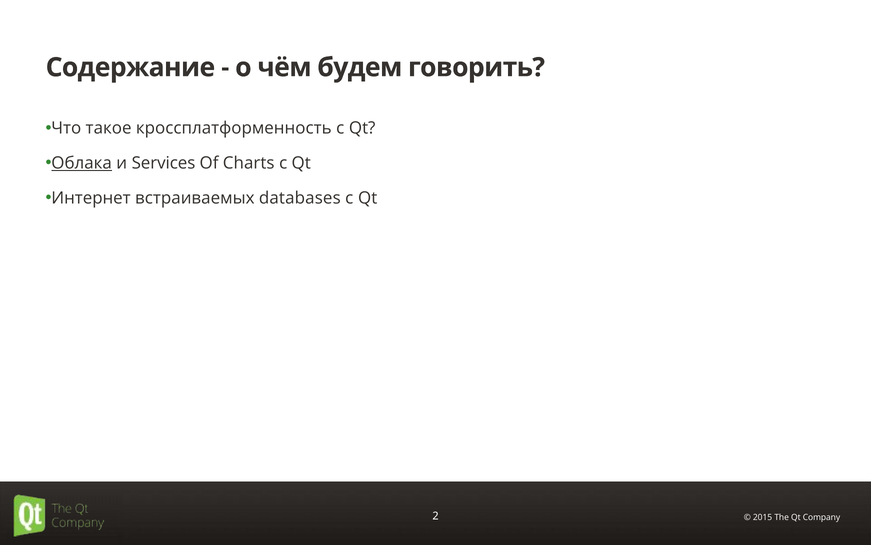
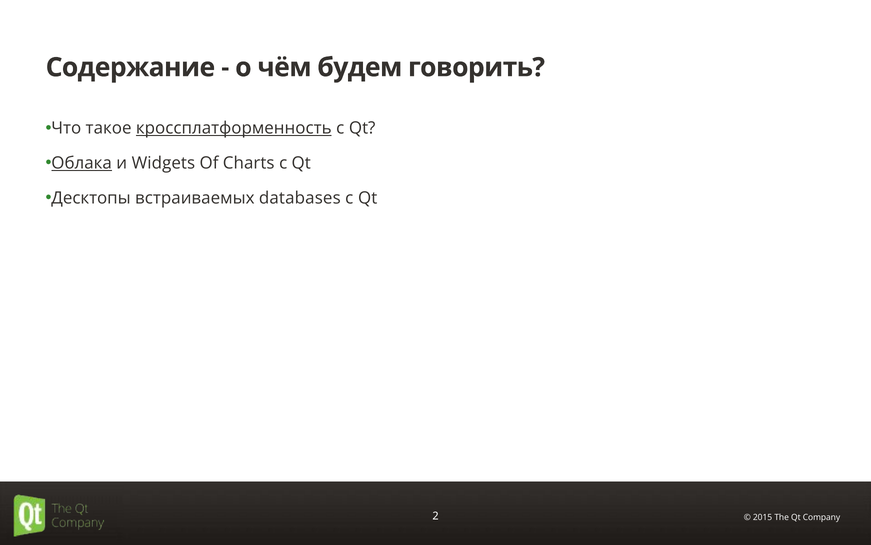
кроссплатформенность underline: none -> present
Services: Services -> Widgets
Интернет: Интернет -> Десктопы
